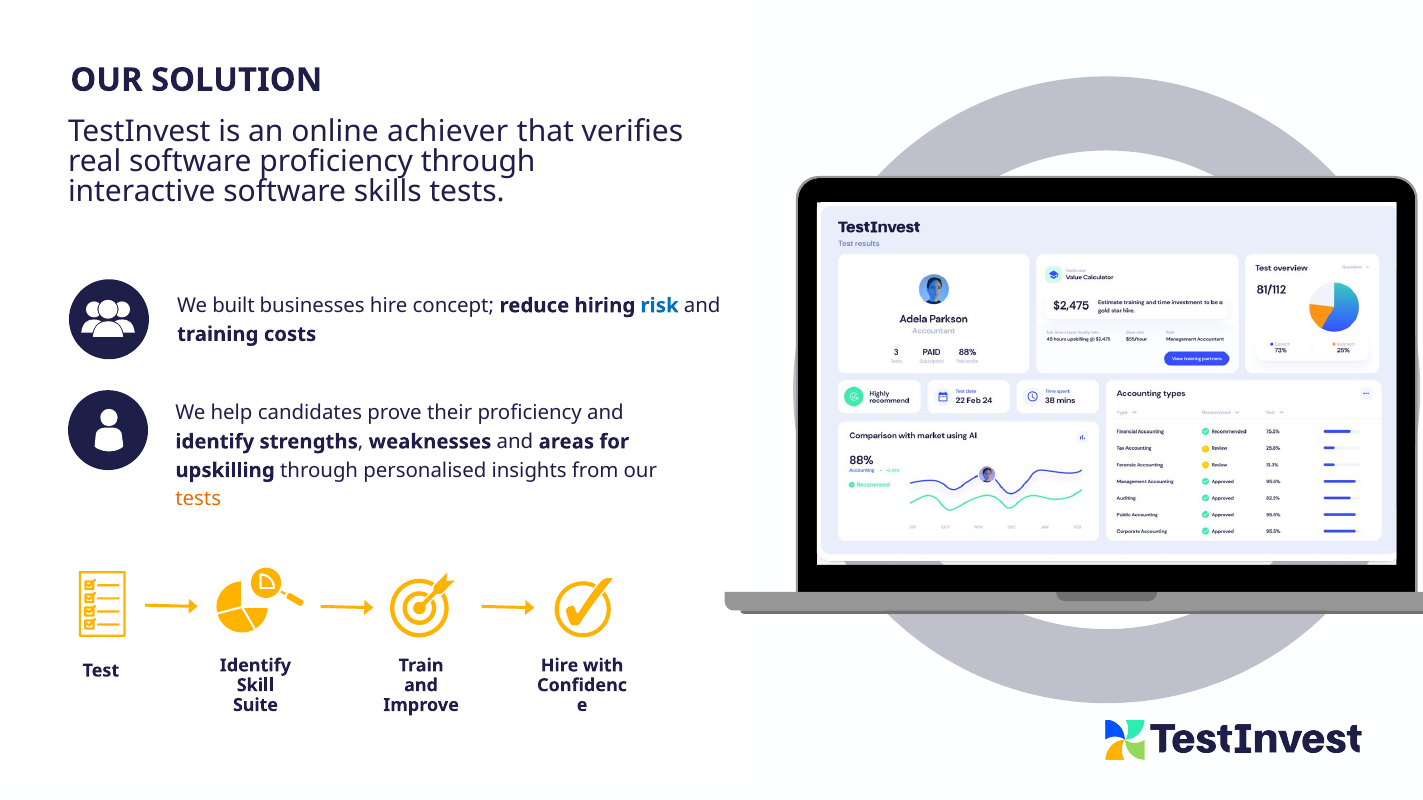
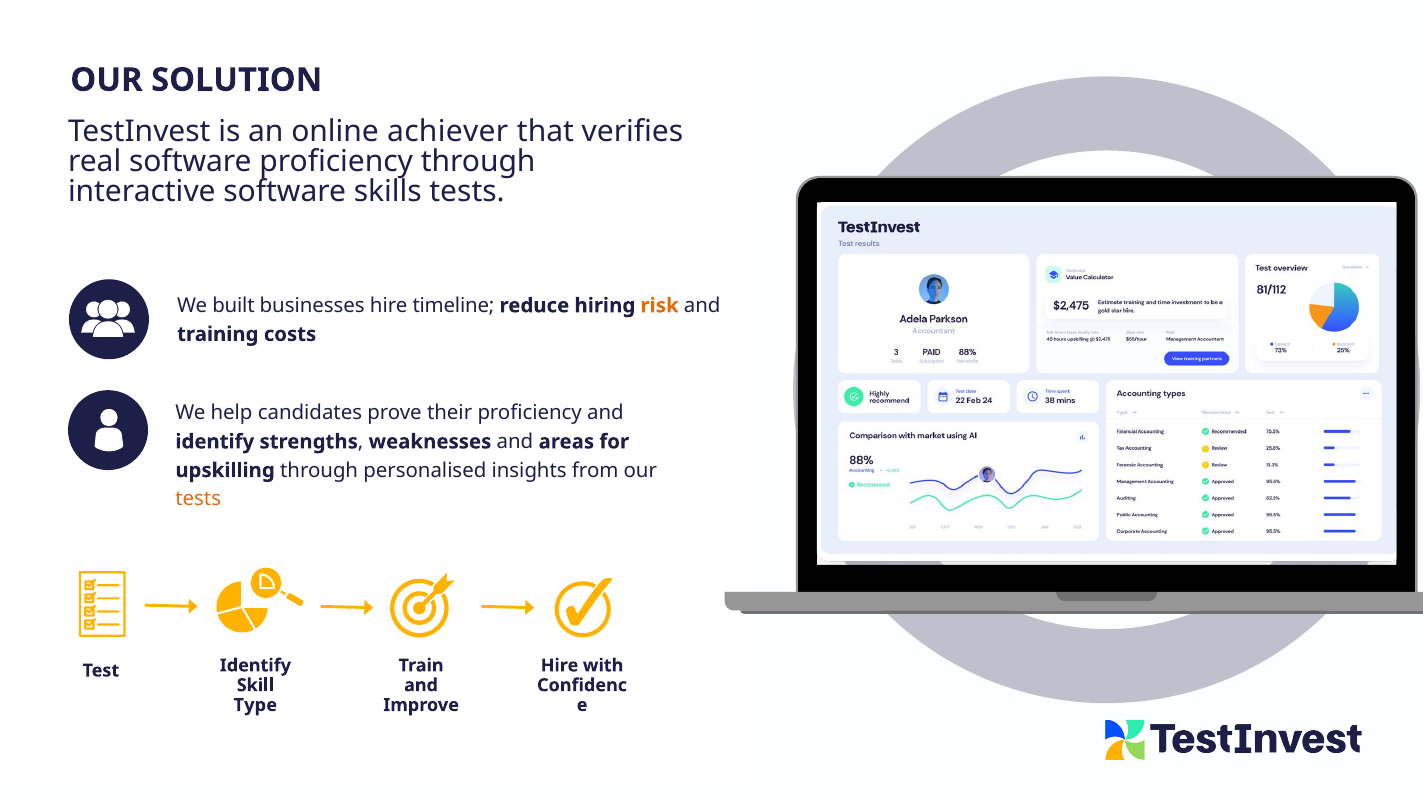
concept: concept -> timeline
risk colour: blue -> orange
Suite: Suite -> Type
